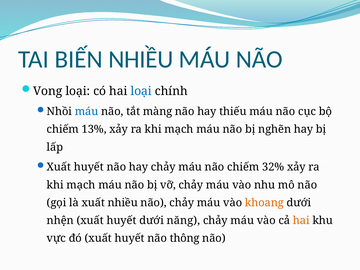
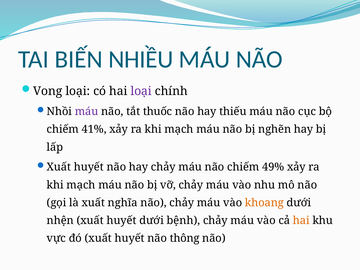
loại at (141, 91) colour: blue -> purple
máu at (87, 112) colour: blue -> purple
màng: màng -> thuốc
13%: 13% -> 41%
32%: 32% -> 49%
xuất nhiều: nhiều -> nghĩa
năng: năng -> bệnh
